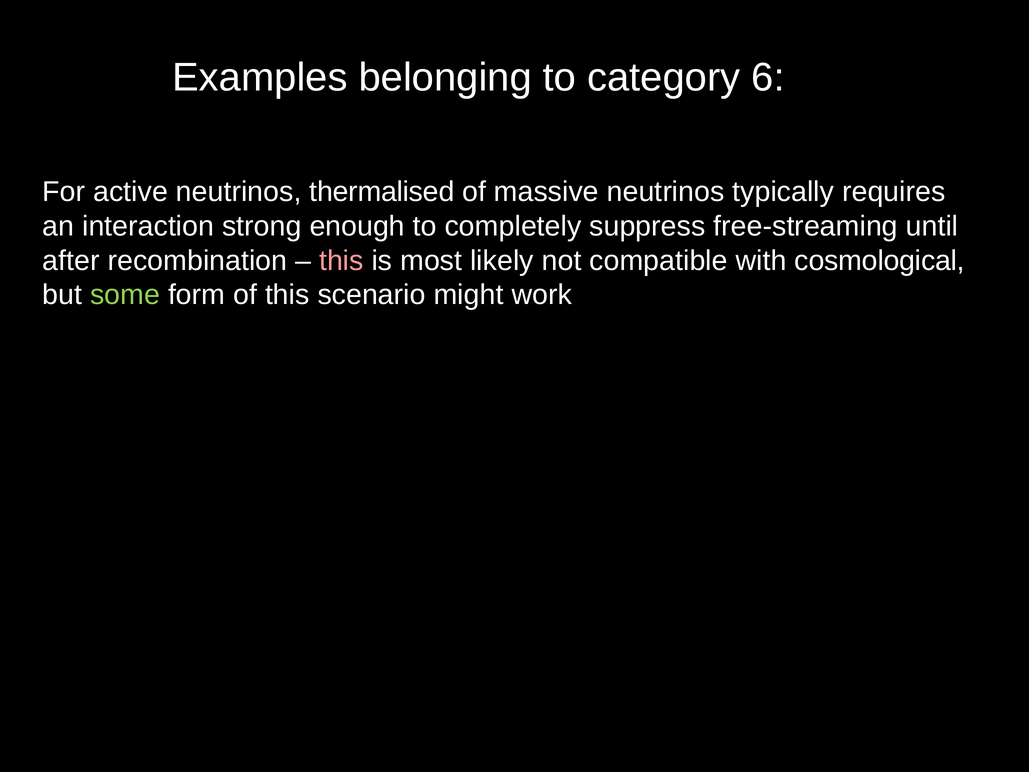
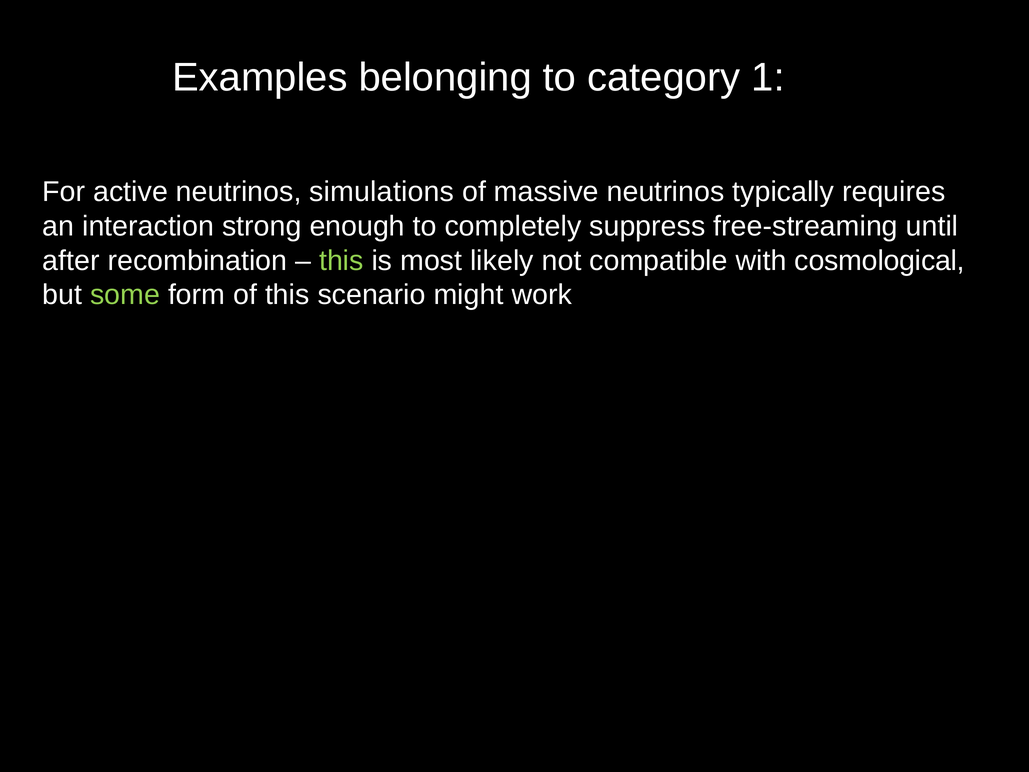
6: 6 -> 1
thermalised: thermalised -> simulations
this at (341, 260) colour: pink -> light green
